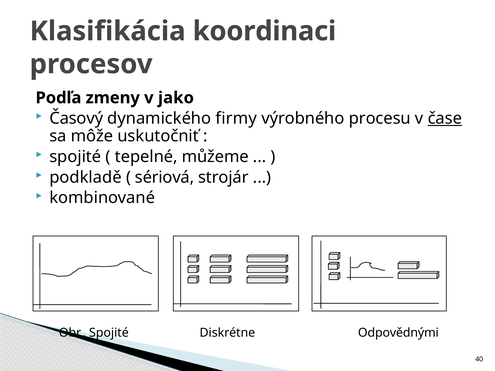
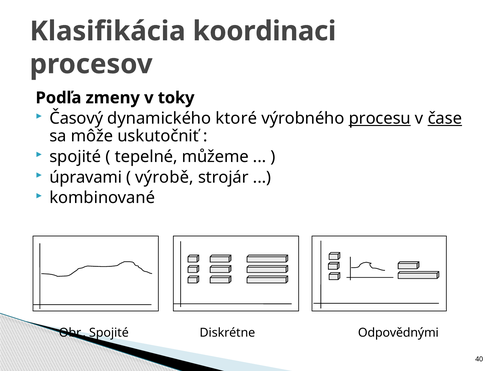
jako: jako -> toky
firmy: firmy -> ktoré
procesu underline: none -> present
podkladě: podkladě -> úpravami
sériová: sériová -> výrobě
